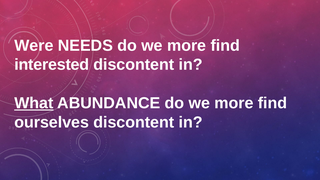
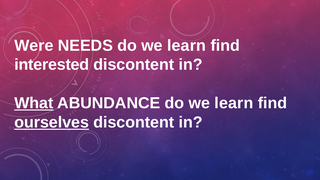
NEEDS do we more: more -> learn
ABUNDANCE do we more: more -> learn
ourselves underline: none -> present
